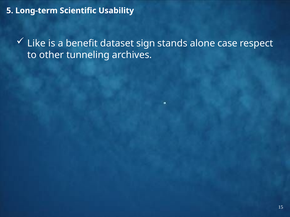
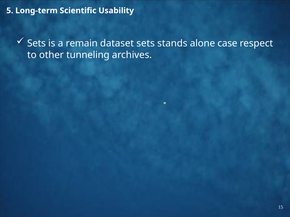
Like at (36, 43): Like -> Sets
benefit: benefit -> remain
dataset sign: sign -> sets
